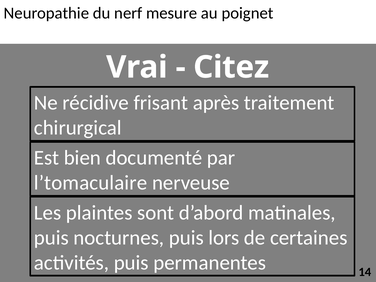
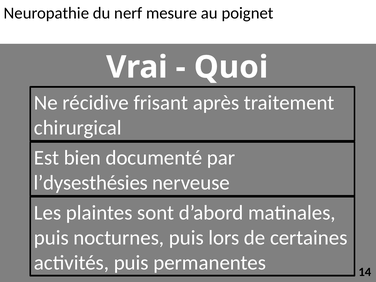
Citez: Citez -> Quoi
l’tomaculaire: l’tomaculaire -> l’dysesthésies
